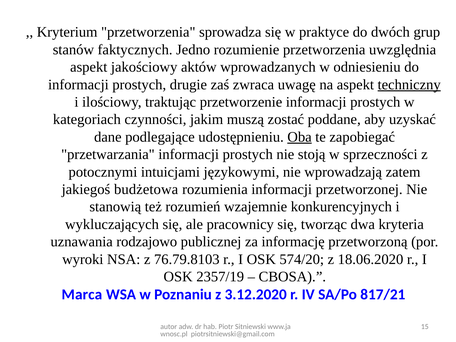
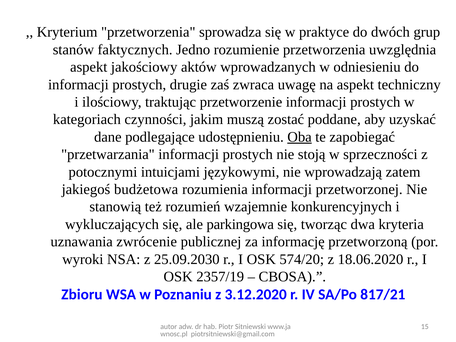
techniczny underline: present -> none
pracownicy: pracownicy -> parkingowa
rodzajowo: rodzajowo -> zwrócenie
76.79.8103: 76.79.8103 -> 25.09.2030
Marca: Marca -> Zbioru
